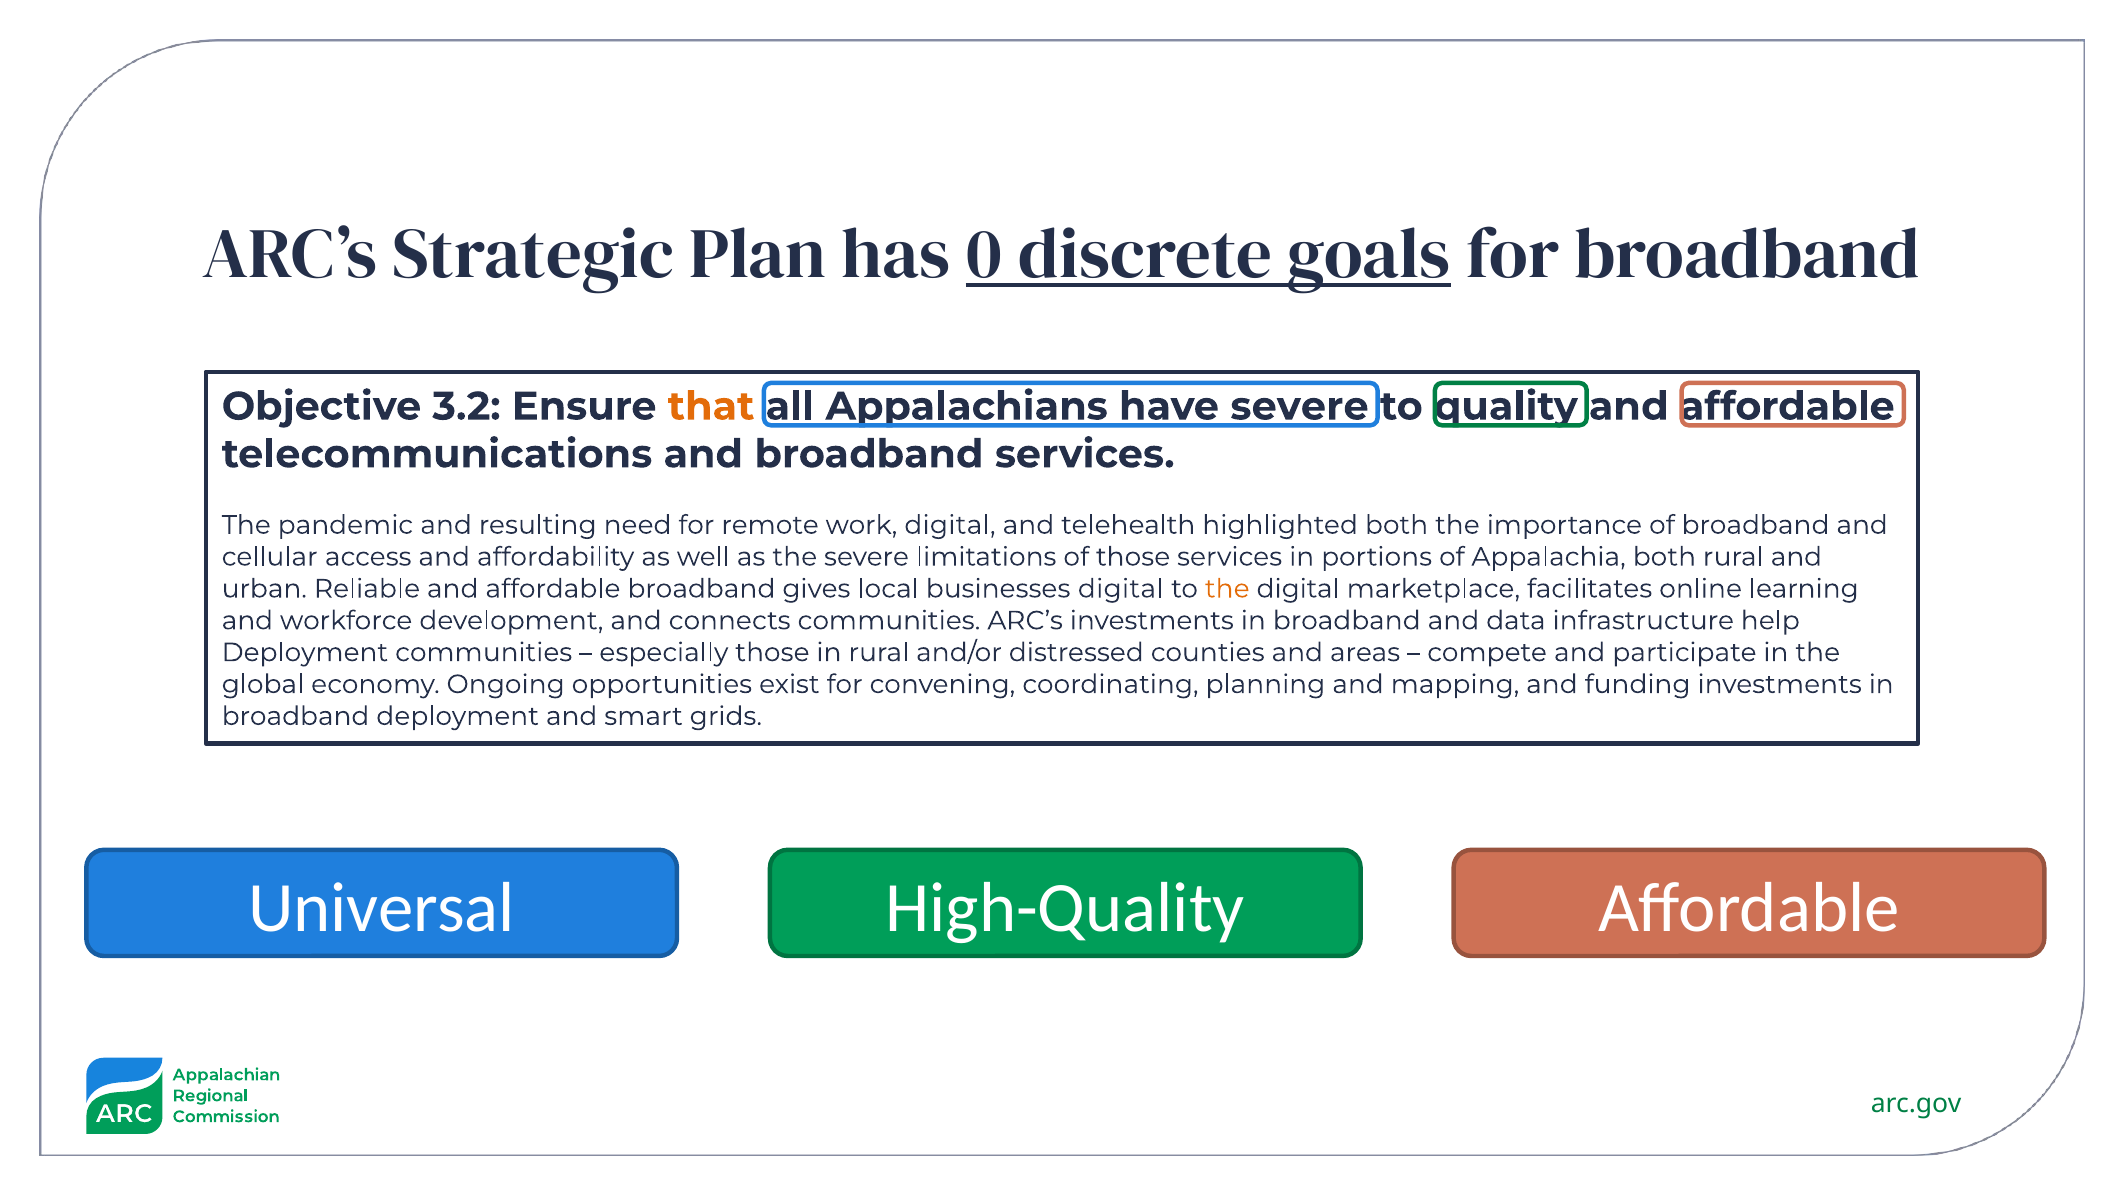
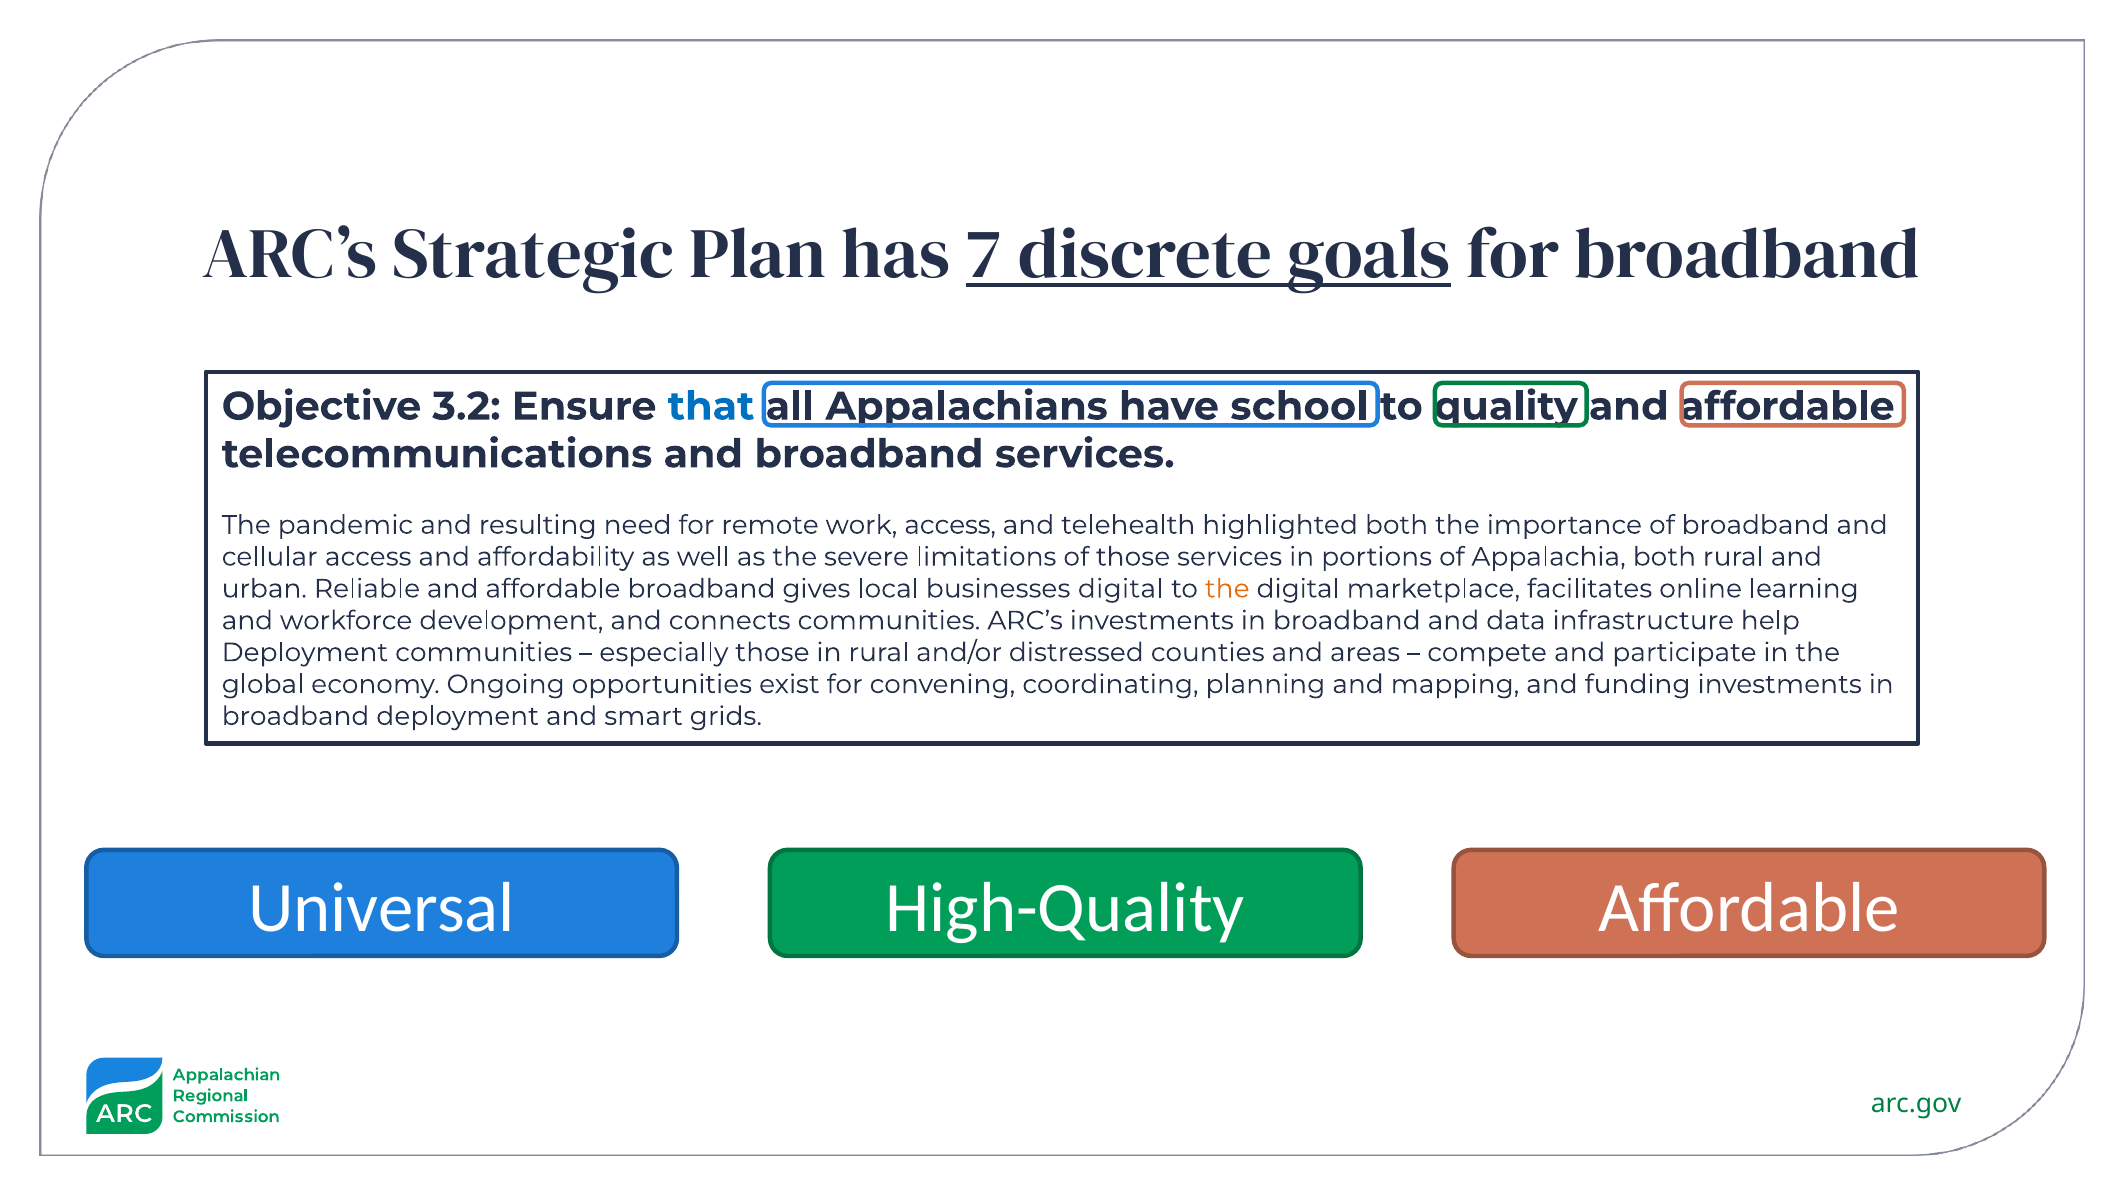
0: 0 -> 7
that colour: orange -> blue
have severe: severe -> school
work digital: digital -> access
